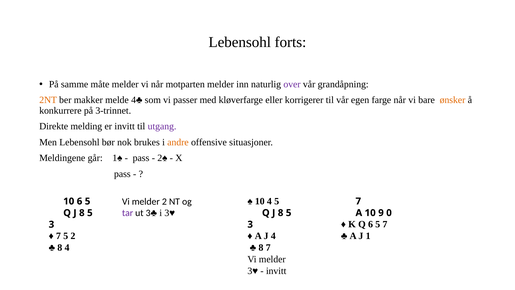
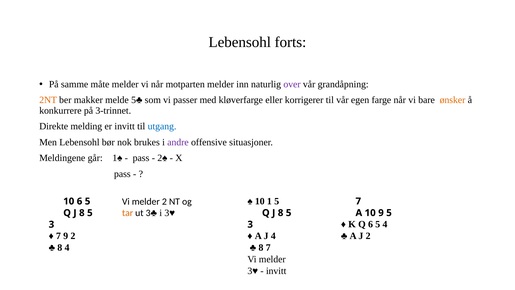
4♣: 4♣ -> 5♣
utgang colour: purple -> blue
andre colour: orange -> purple
10 4: 4 -> 1
9 0: 0 -> 5
tar colour: purple -> orange
5 7: 7 -> 4
J 1: 1 -> 2
7 5: 5 -> 9
